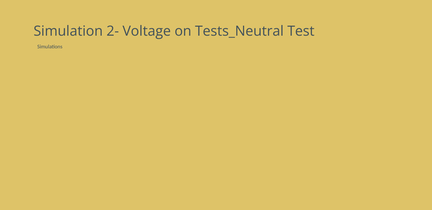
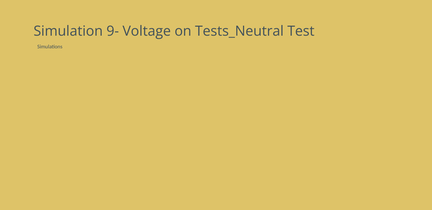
2-: 2- -> 9-
